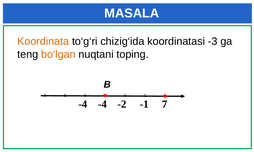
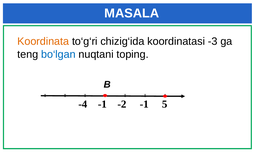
bo‘lgan colour: orange -> blue
-4 -4: -4 -> -1
7: 7 -> 5
